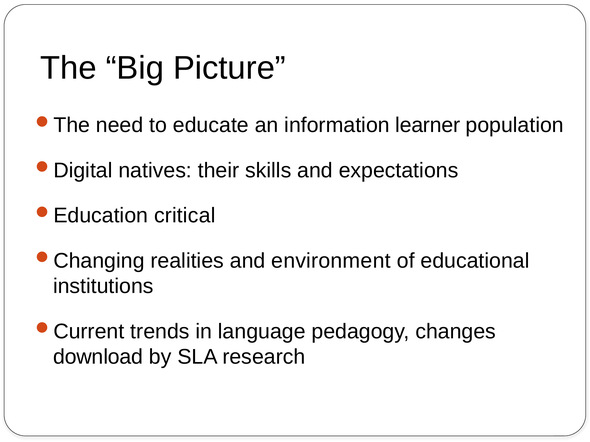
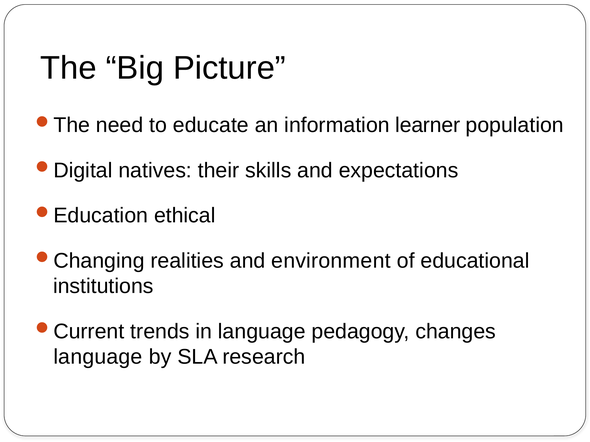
critical: critical -> ethical
download at (98, 357): download -> language
